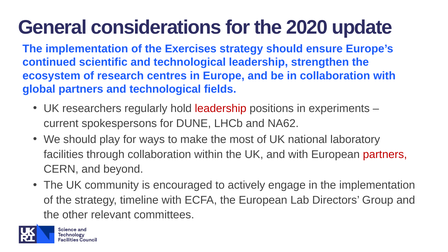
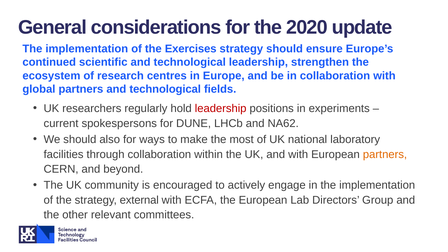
play: play -> also
partners at (385, 154) colour: red -> orange
timeline: timeline -> external
